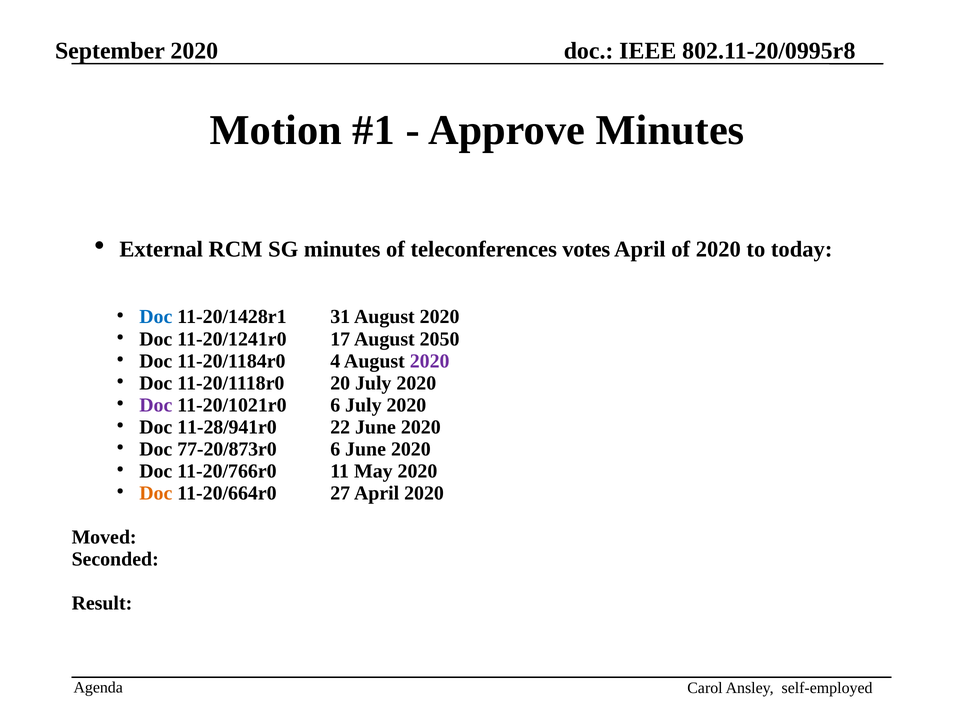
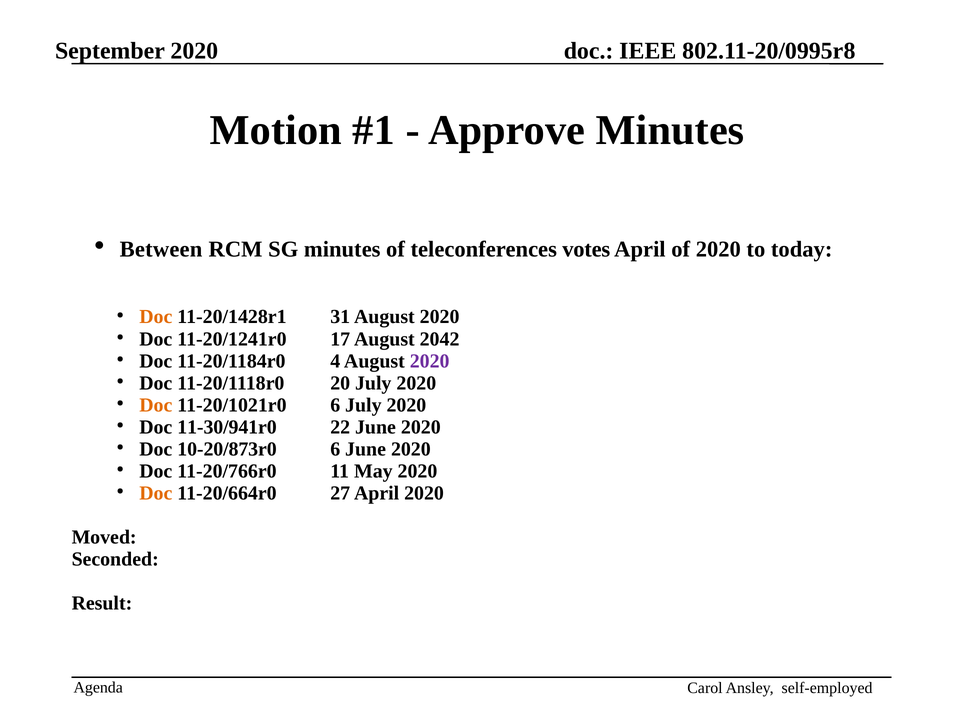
External: External -> Between
Doc at (156, 317) colour: blue -> orange
2050: 2050 -> 2042
Doc at (156, 405) colour: purple -> orange
11-28/941r0: 11-28/941r0 -> 11-30/941r0
77-20/873r0: 77-20/873r0 -> 10-20/873r0
